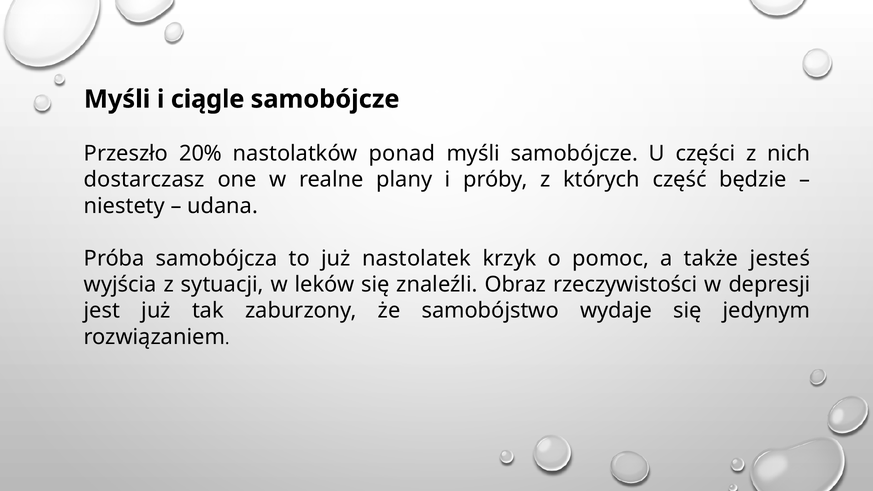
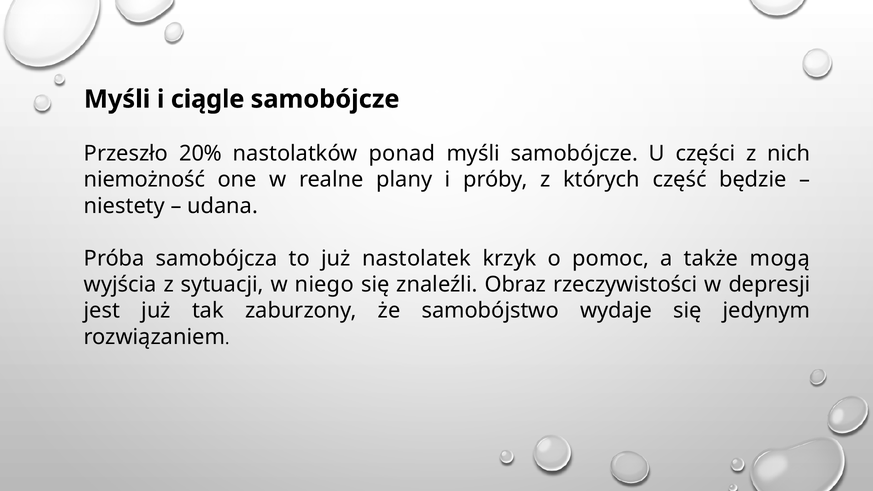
dostarczasz: dostarczasz -> niemożność
jesteś: jesteś -> mogą
leków: leków -> niego
